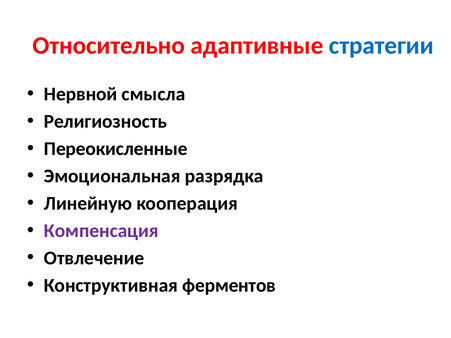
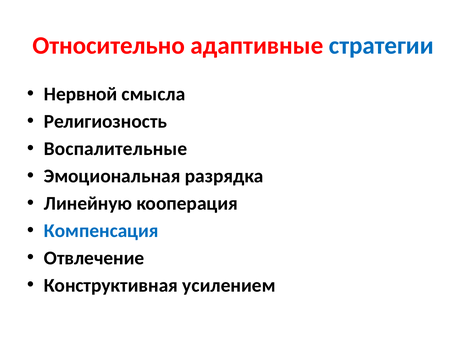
Переокисленные: Переокисленные -> Воспалительные
Компенсация colour: purple -> blue
ферментов: ферментов -> усилением
